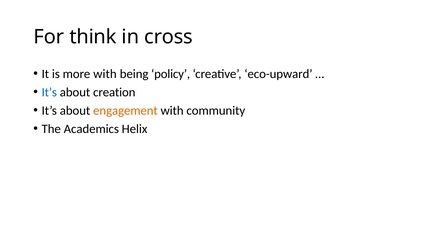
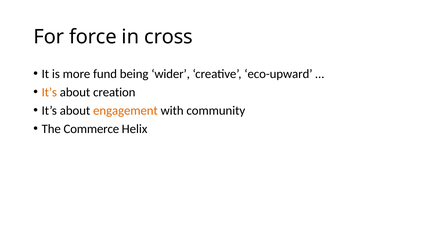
think: think -> force
more with: with -> fund
policy: policy -> wider
It’s at (49, 92) colour: blue -> orange
Academics: Academics -> Commerce
